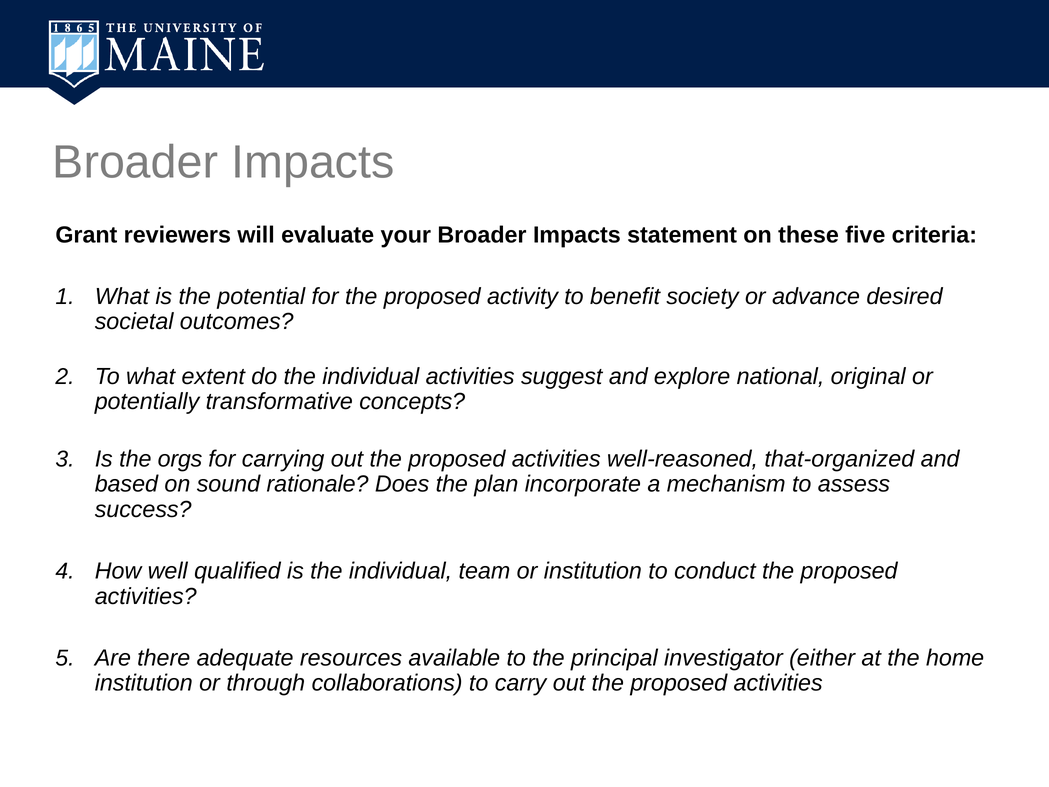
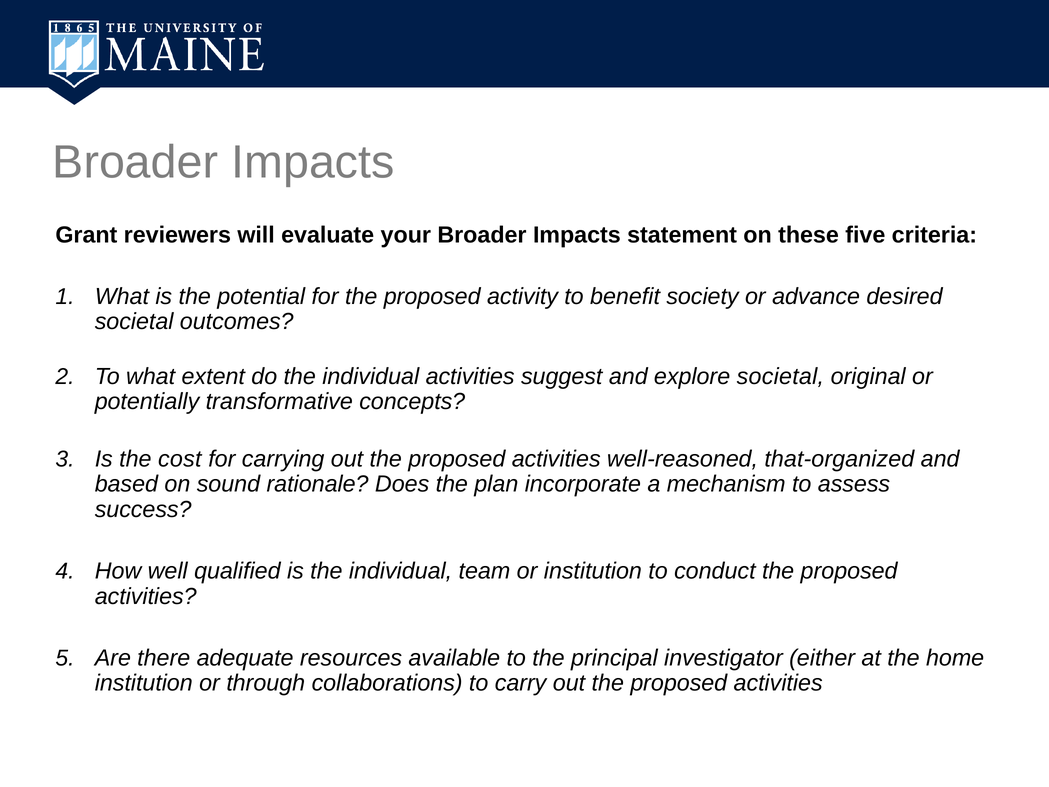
explore national: national -> societal
orgs: orgs -> cost
